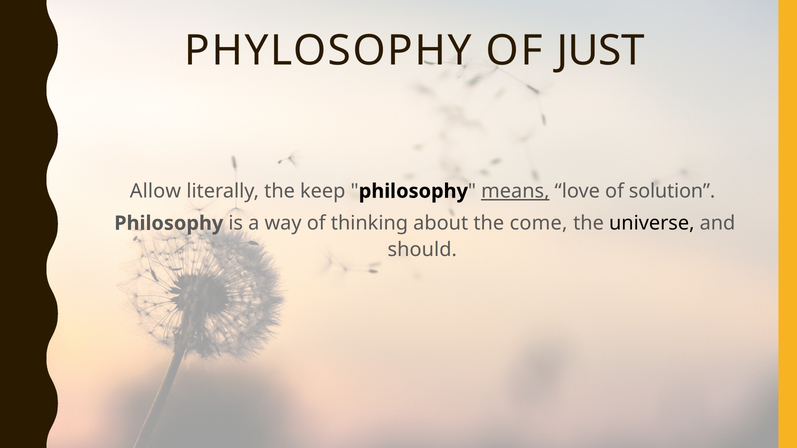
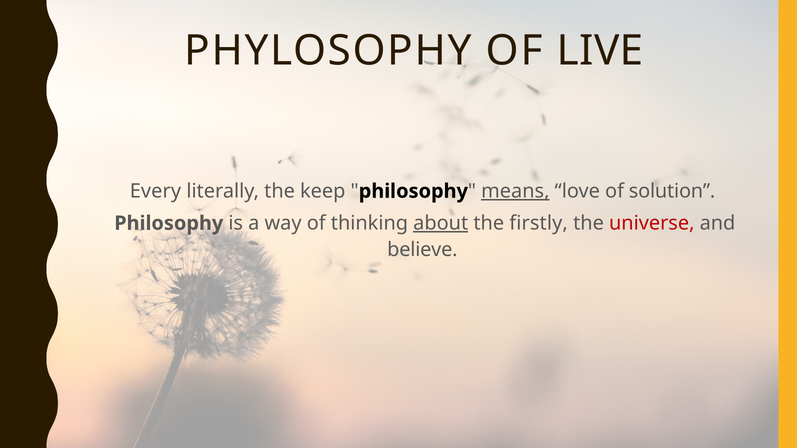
JUST: JUST -> LIVE
Allow: Allow -> Every
about underline: none -> present
come: come -> firstly
universe colour: black -> red
should: should -> believe
